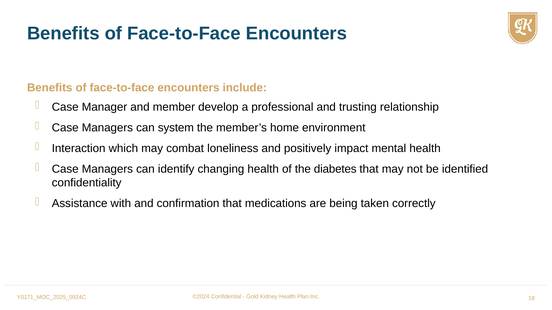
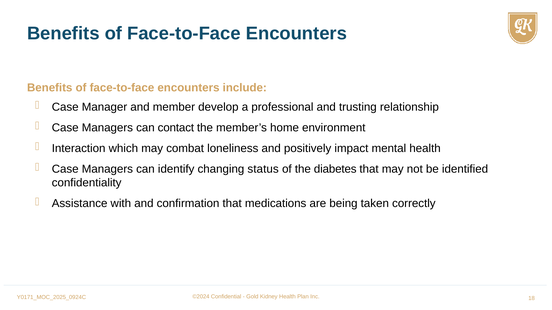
system: system -> contact
changing health: health -> status
